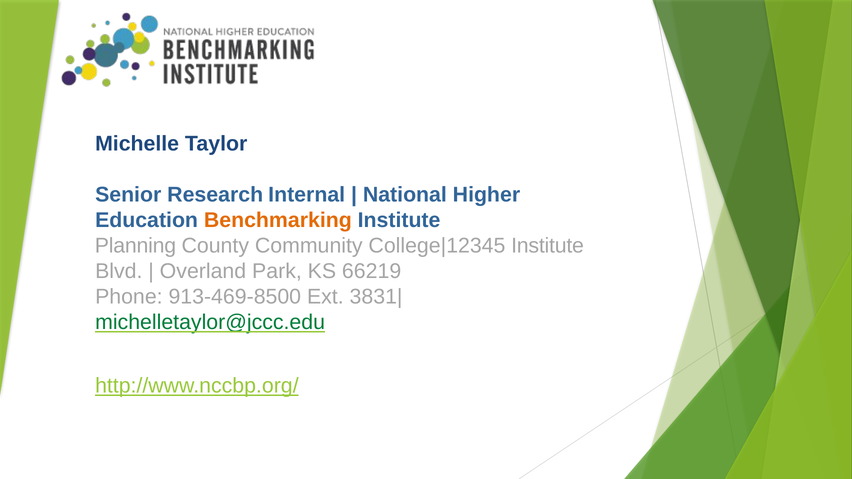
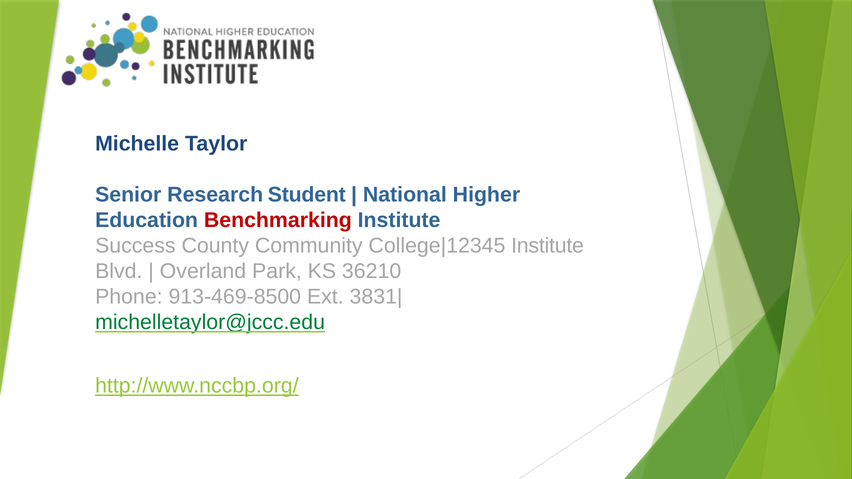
Internal: Internal -> Student
Benchmarking colour: orange -> red
Planning: Planning -> Success
66219: 66219 -> 36210
